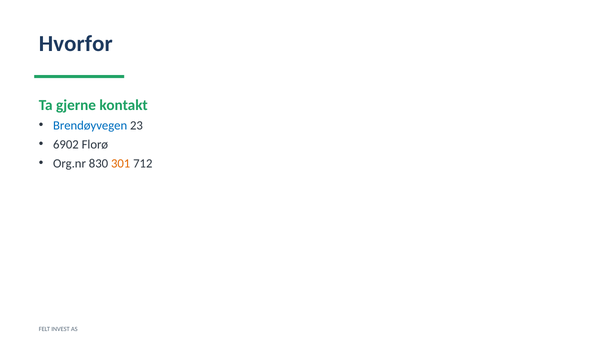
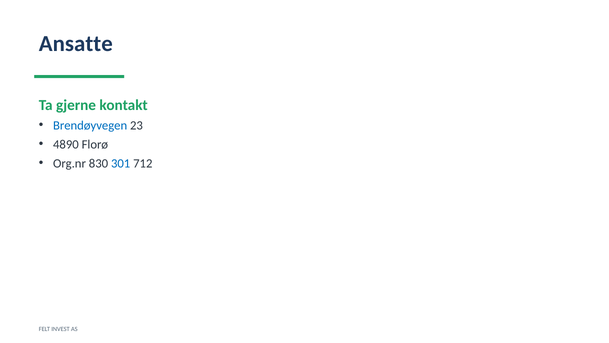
Hvorfor: Hvorfor -> Ansatte
6902: 6902 -> 4890
301 colour: orange -> blue
